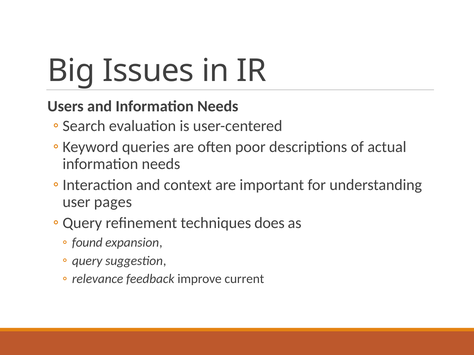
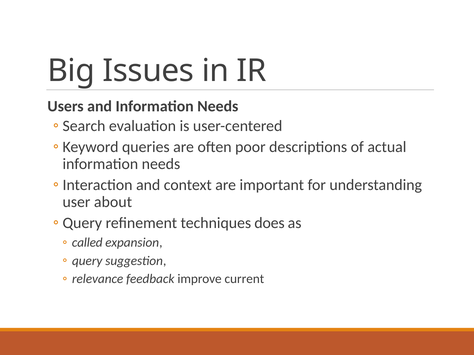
pages: pages -> about
found: found -> called
